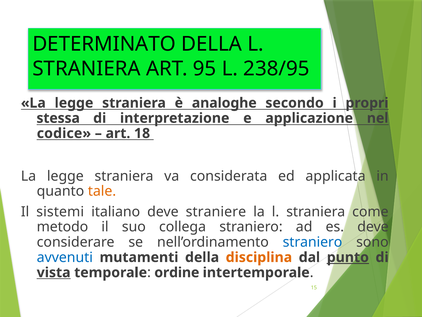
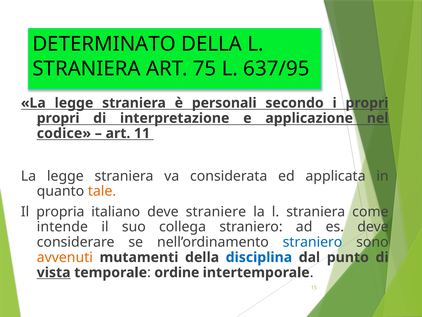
95: 95 -> 75
238/95: 238/95 -> 637/95
analoghe: analoghe -> personali
stessa at (58, 118): stessa -> propri
18: 18 -> 11
sistemi: sistemi -> propria
metodo: metodo -> intende
avvenuti colour: blue -> orange
disciplina colour: orange -> blue
punto underline: present -> none
